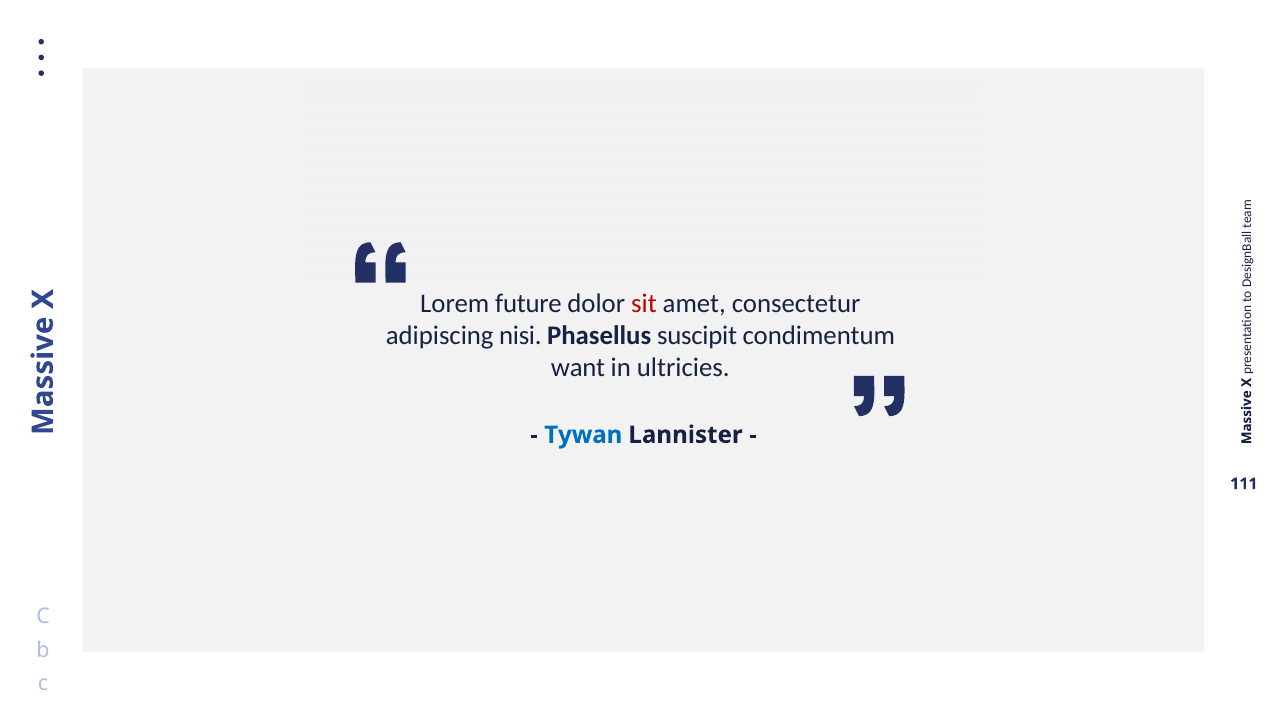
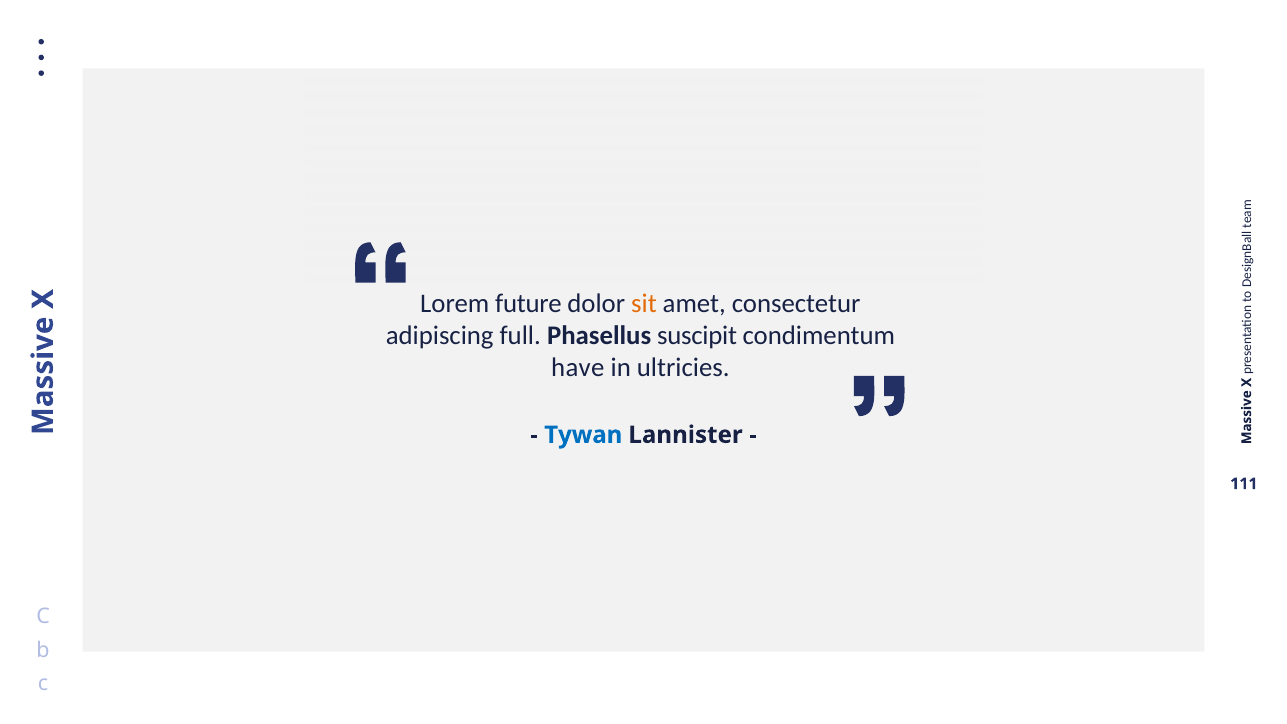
sit colour: red -> orange
nisi: nisi -> full
want: want -> have
